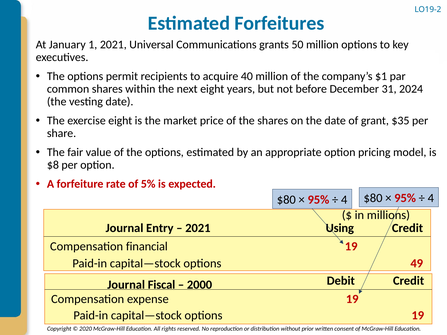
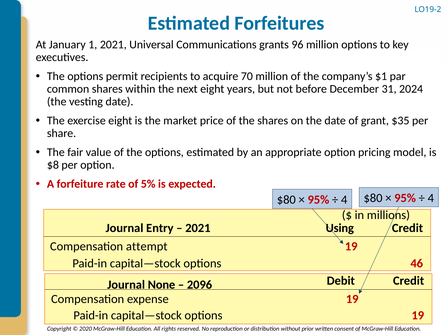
50: 50 -> 96
40: 40 -> 70
financial: financial -> attempt
49: 49 -> 46
Fiscal: Fiscal -> None
2000: 2000 -> 2096
